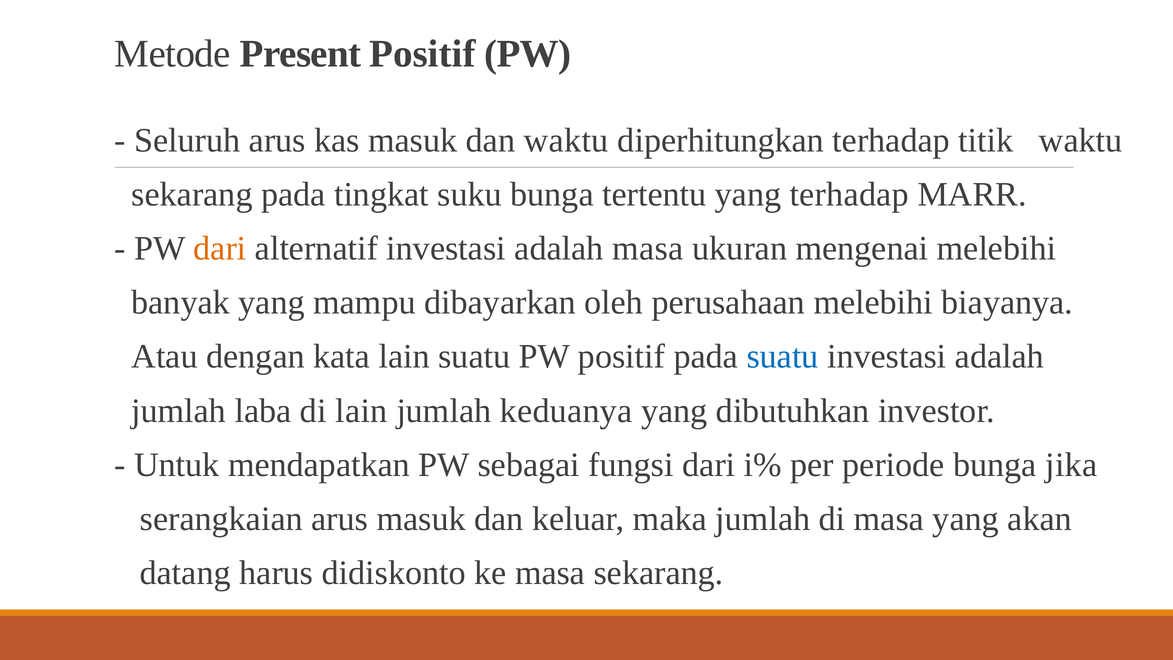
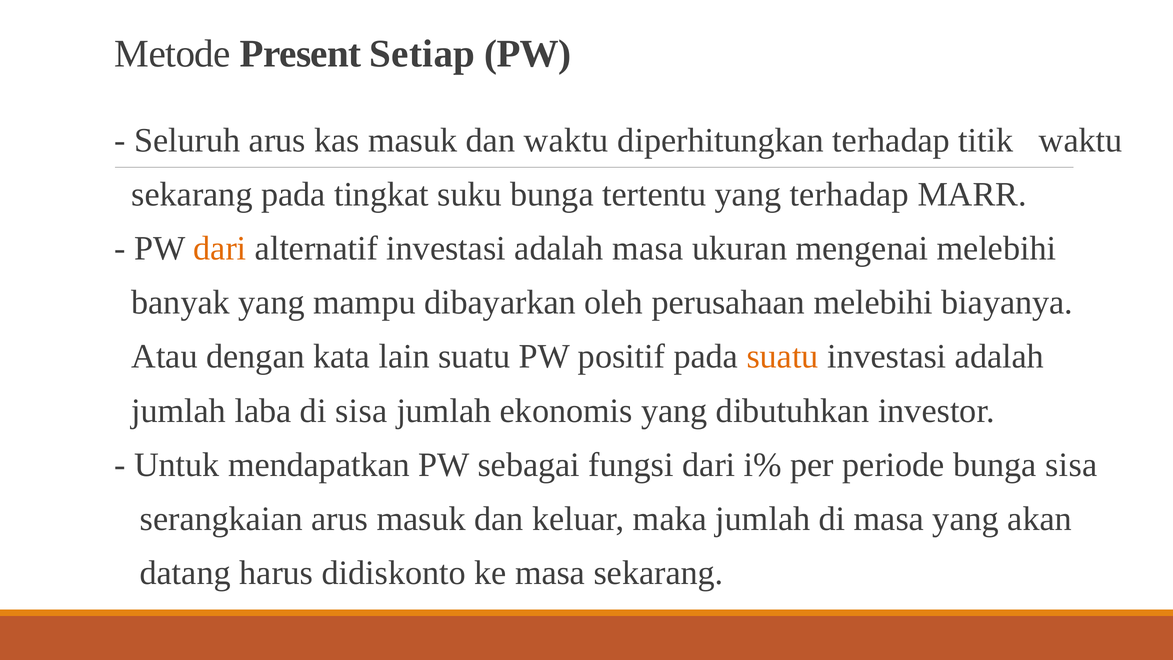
Present Positif: Positif -> Setiap
suatu at (783, 357) colour: blue -> orange
di lain: lain -> sisa
keduanya: keduanya -> ekonomis
bunga jika: jika -> sisa
